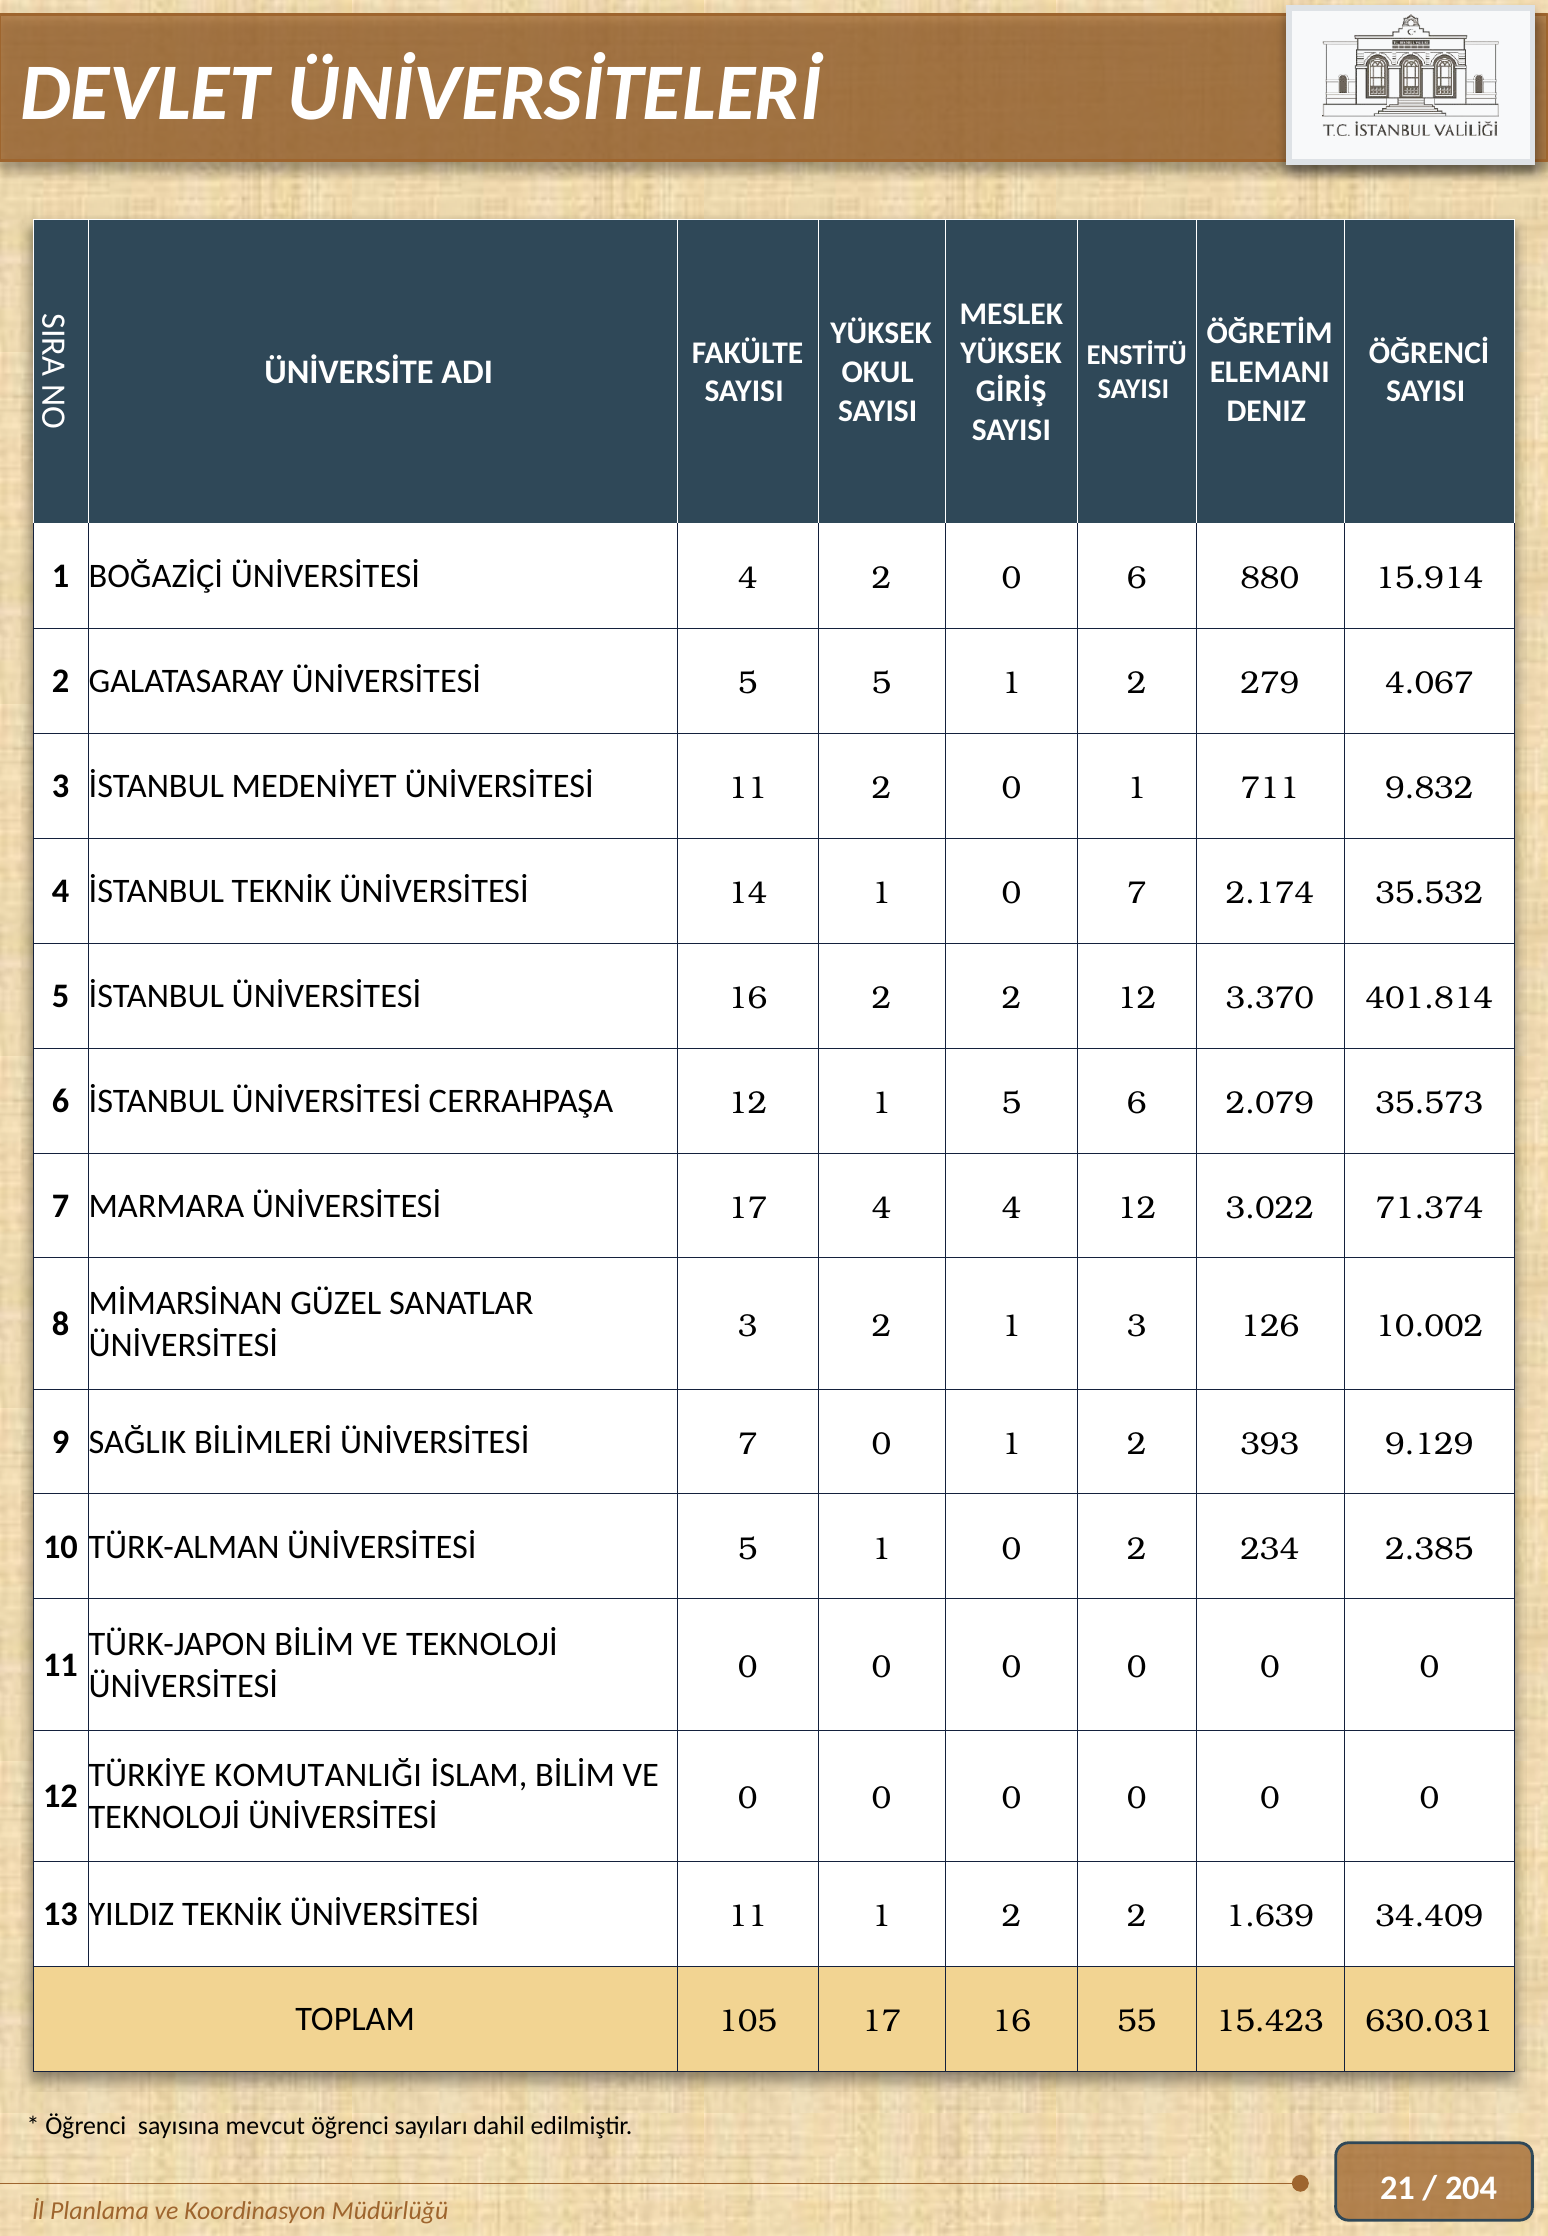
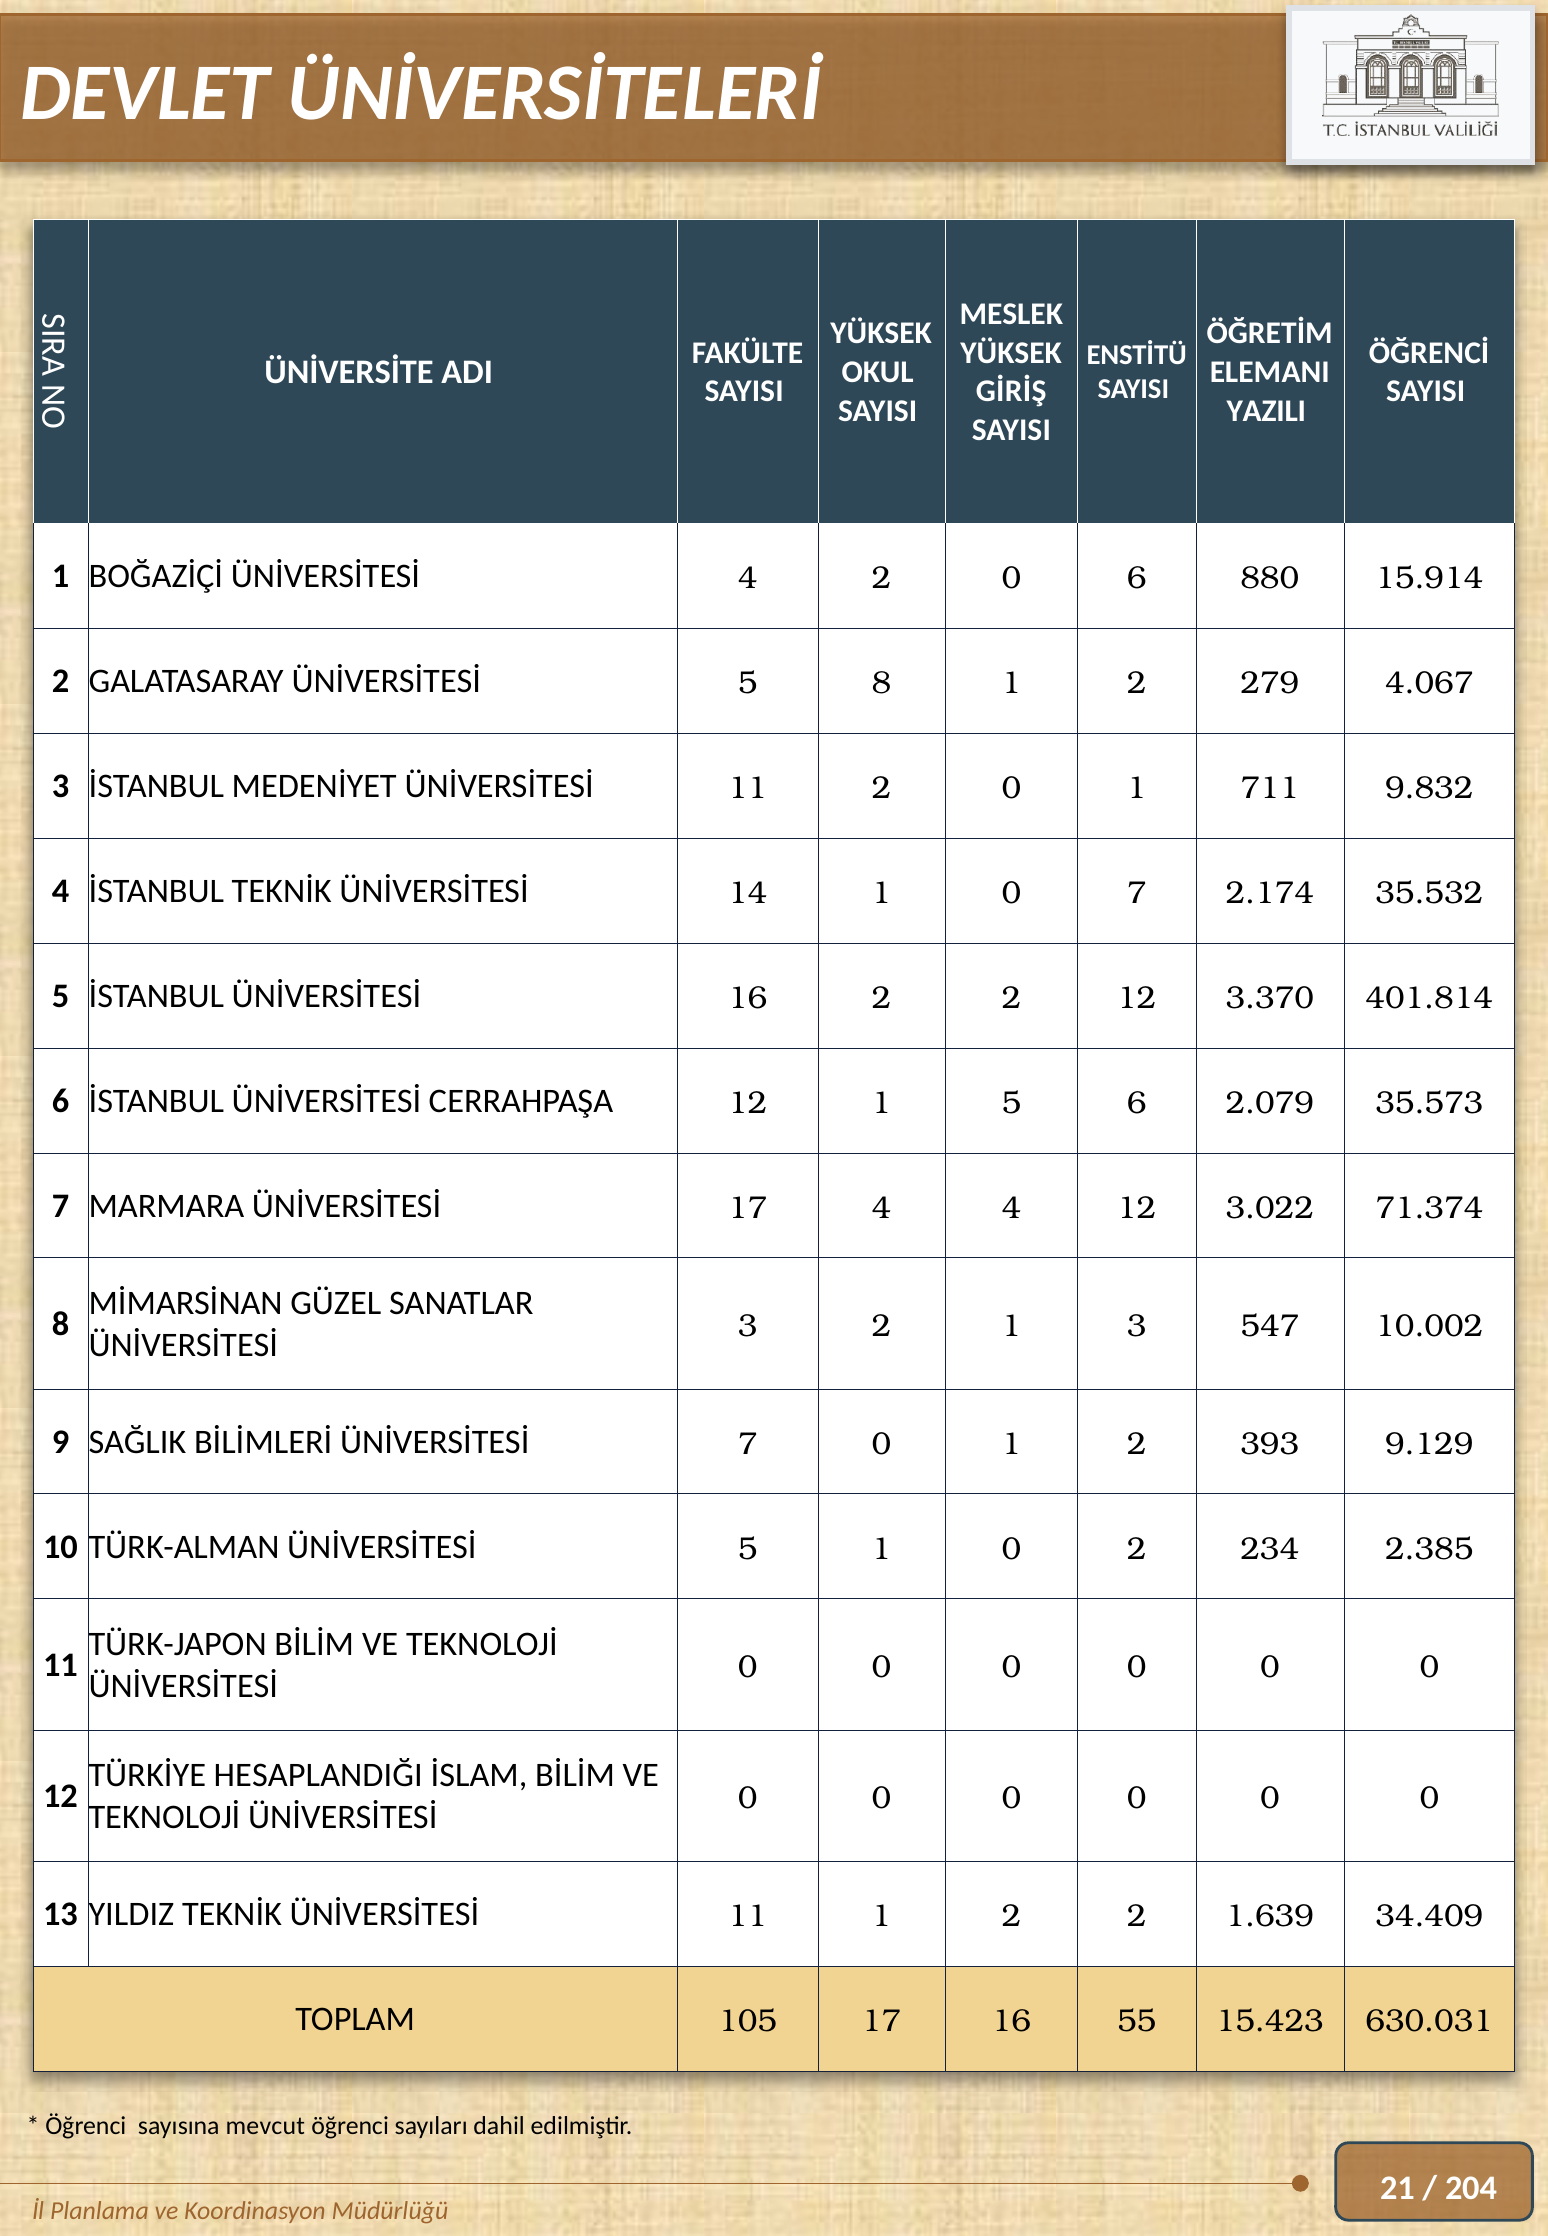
DENIZ: DENIZ -> YAZILI
5 5: 5 -> 8
126: 126 -> 547
KOMUTANLIĞI: KOMUTANLIĞI -> HESAPLANDIĞI
